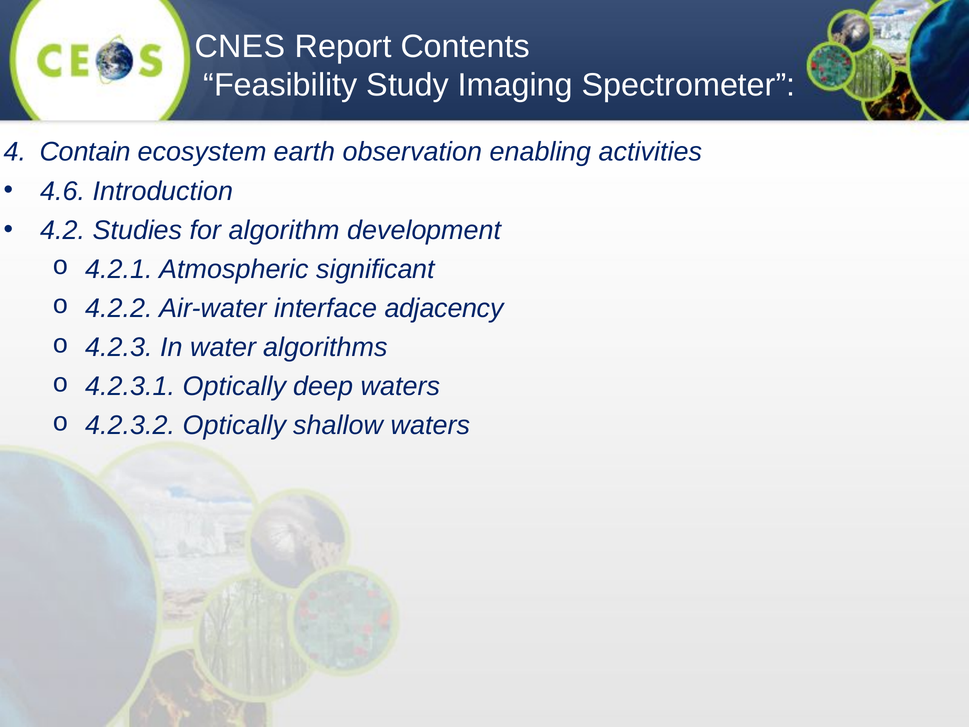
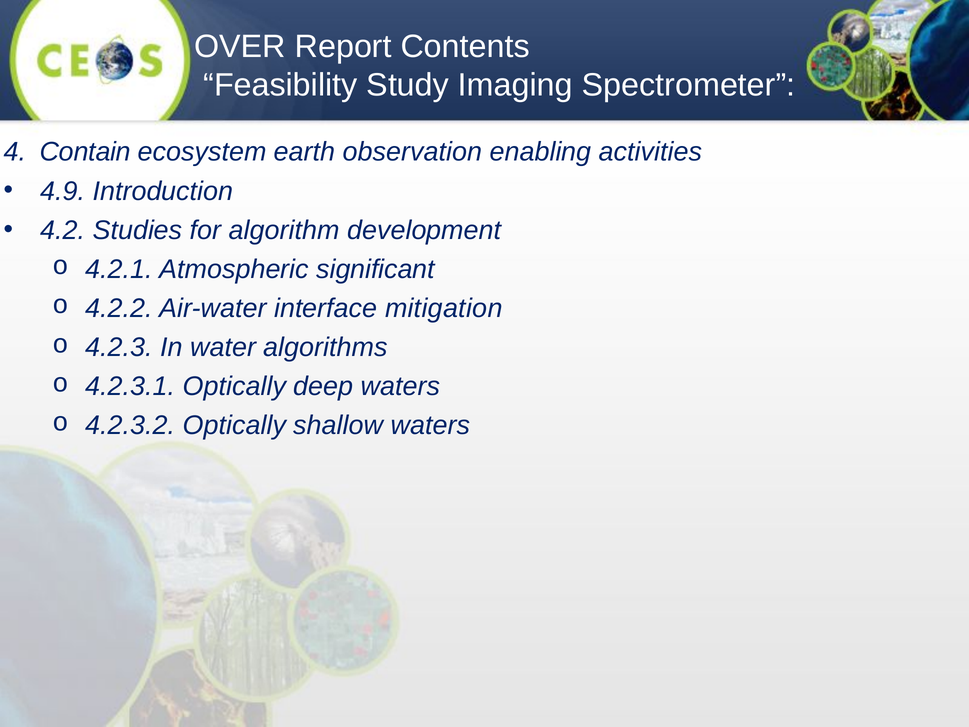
CNES: CNES -> OVER
4.6: 4.6 -> 4.9
adjacency: adjacency -> mitigation
